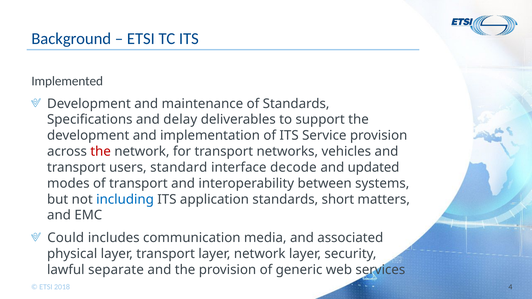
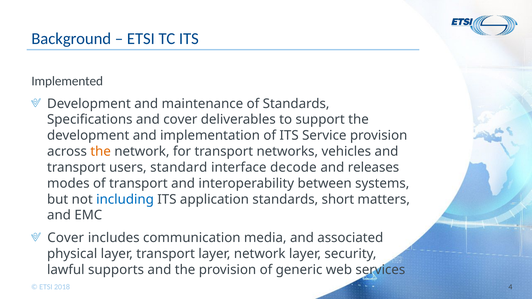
and delay: delay -> cover
the at (101, 152) colour: red -> orange
updated: updated -> releases
Could at (66, 238): Could -> Cover
separate: separate -> supports
